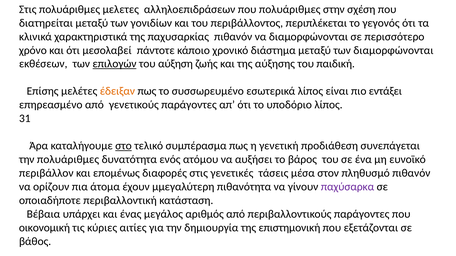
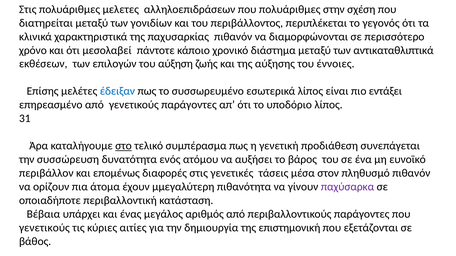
των διαμορφώνονται: διαμορφώνονται -> αντικαταθλιπτικά
επιλογών underline: present -> none
παιδική: παιδική -> έννοιες
έδειξαν colour: orange -> blue
την πολυάριθμες: πολυάριθμες -> συσσώρευση
οικονομική at (44, 228): οικονομική -> γενετικούς
